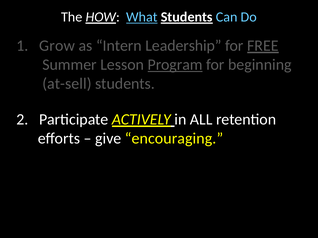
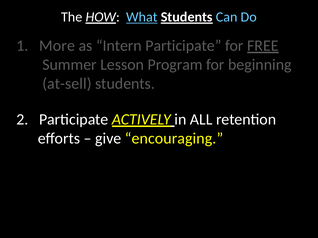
Grow: Grow -> More
Intern Leadership: Leadership -> Participate
Program underline: present -> none
